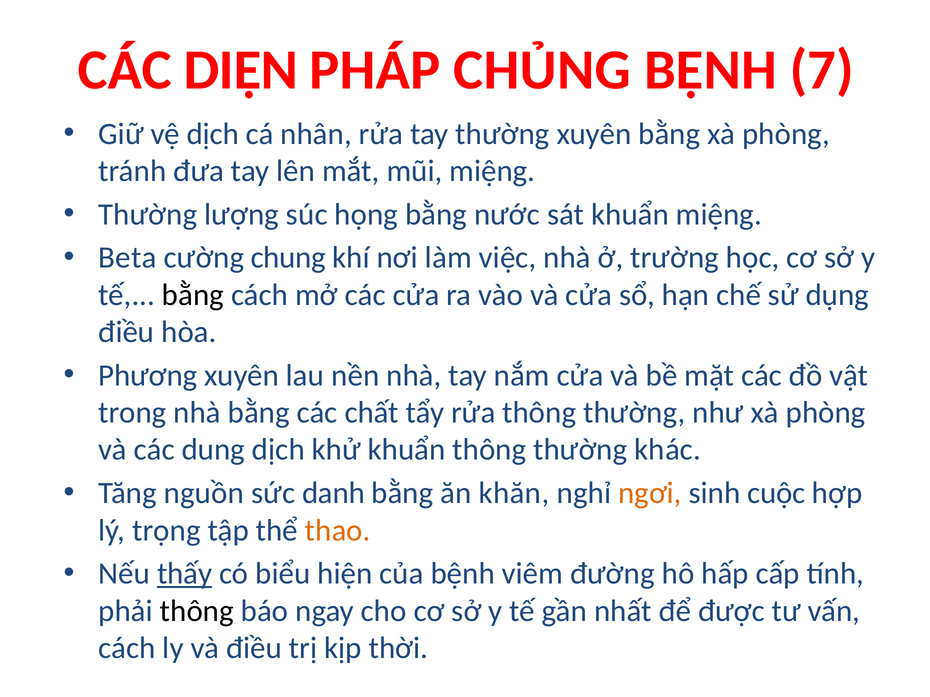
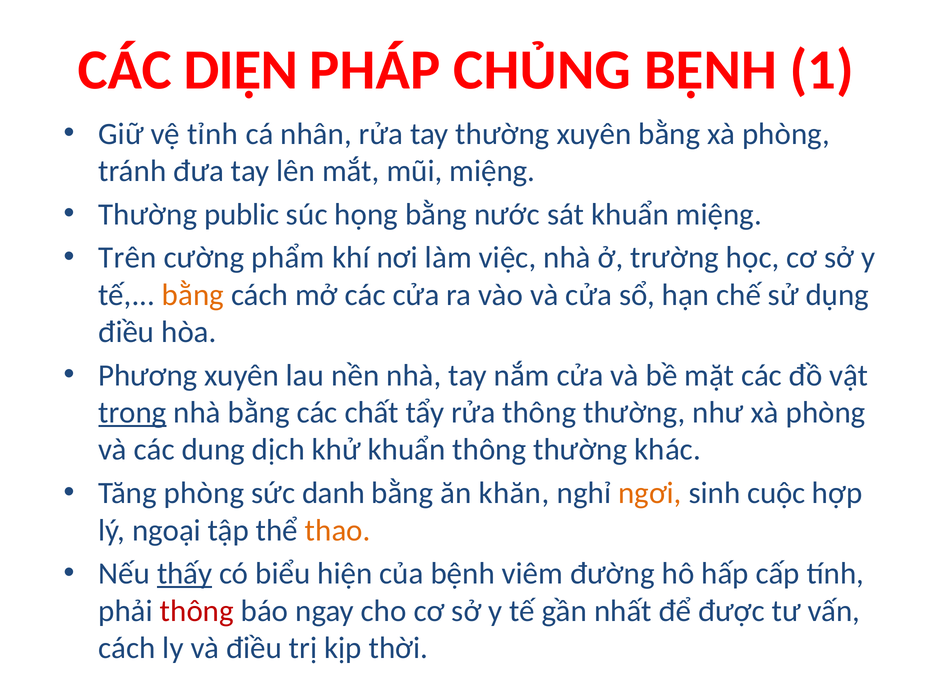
7: 7 -> 1
vệ dịch: dịch -> tỉnh
lượng: lượng -> public
Beta: Beta -> Trên
chung: chung -> phẩm
bằng at (193, 295) colour: black -> orange
trong underline: none -> present
Tăng nguồn: nguồn -> phòng
trọng: trọng -> ngoại
thông at (197, 611) colour: black -> red
